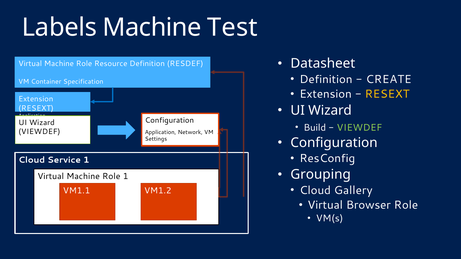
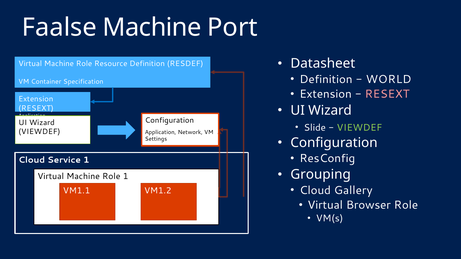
Labels: Labels -> Faalse
Test: Test -> Port
CREATE: CREATE -> WORLD
RESEXT at (387, 94) colour: yellow -> pink
Build: Build -> Slide
